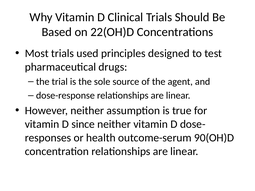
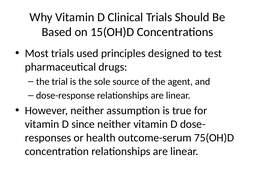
22(OH)D: 22(OH)D -> 15(OH)D
90(OH)D: 90(OH)D -> 75(OH)D
